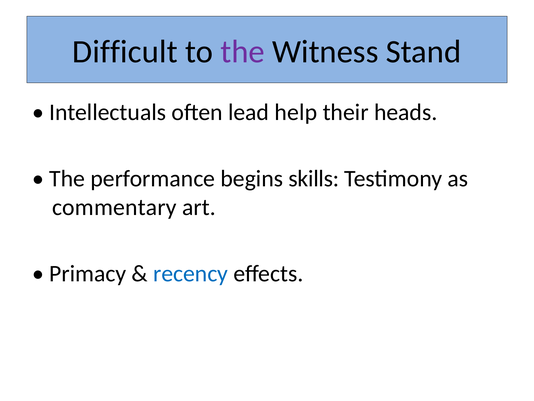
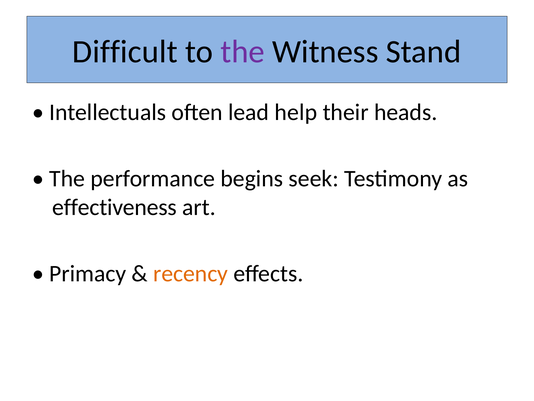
skills: skills -> seek
commentary: commentary -> effectiveness
recency colour: blue -> orange
